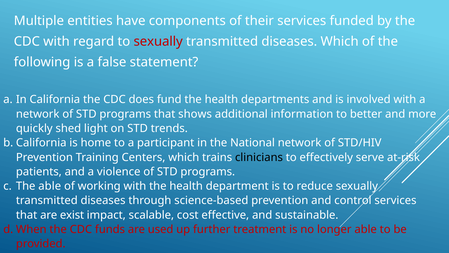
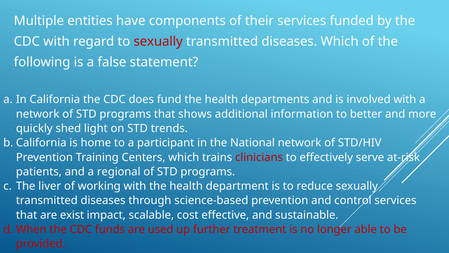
clinicians colour: black -> red
violence: violence -> regional
The able: able -> liver
